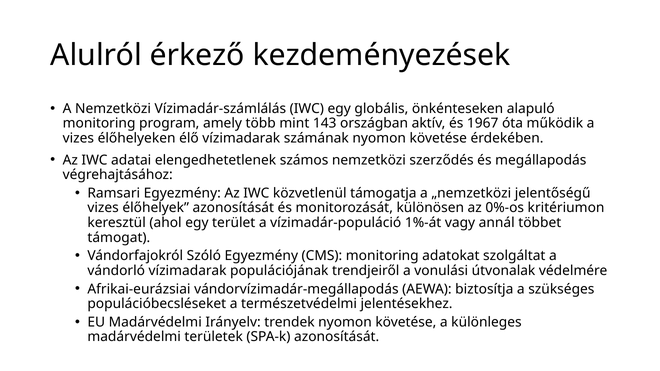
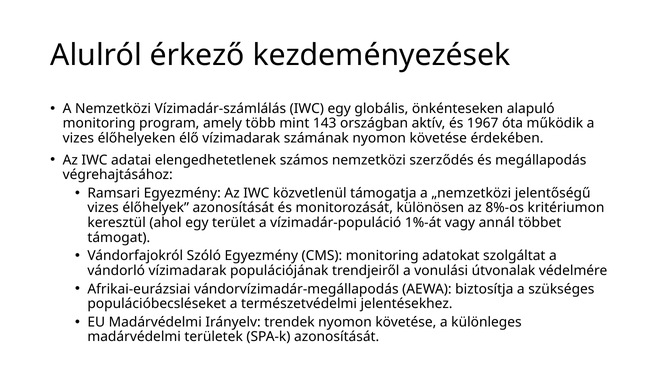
0%-os: 0%-os -> 8%-os
